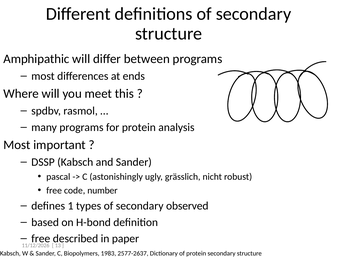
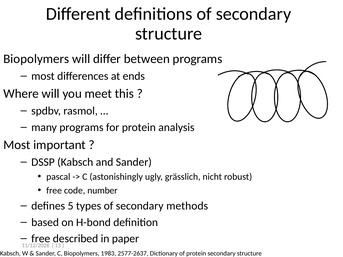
Amphipathic at (36, 59): Amphipathic -> Biopolymers
1: 1 -> 5
observed: observed -> methods
